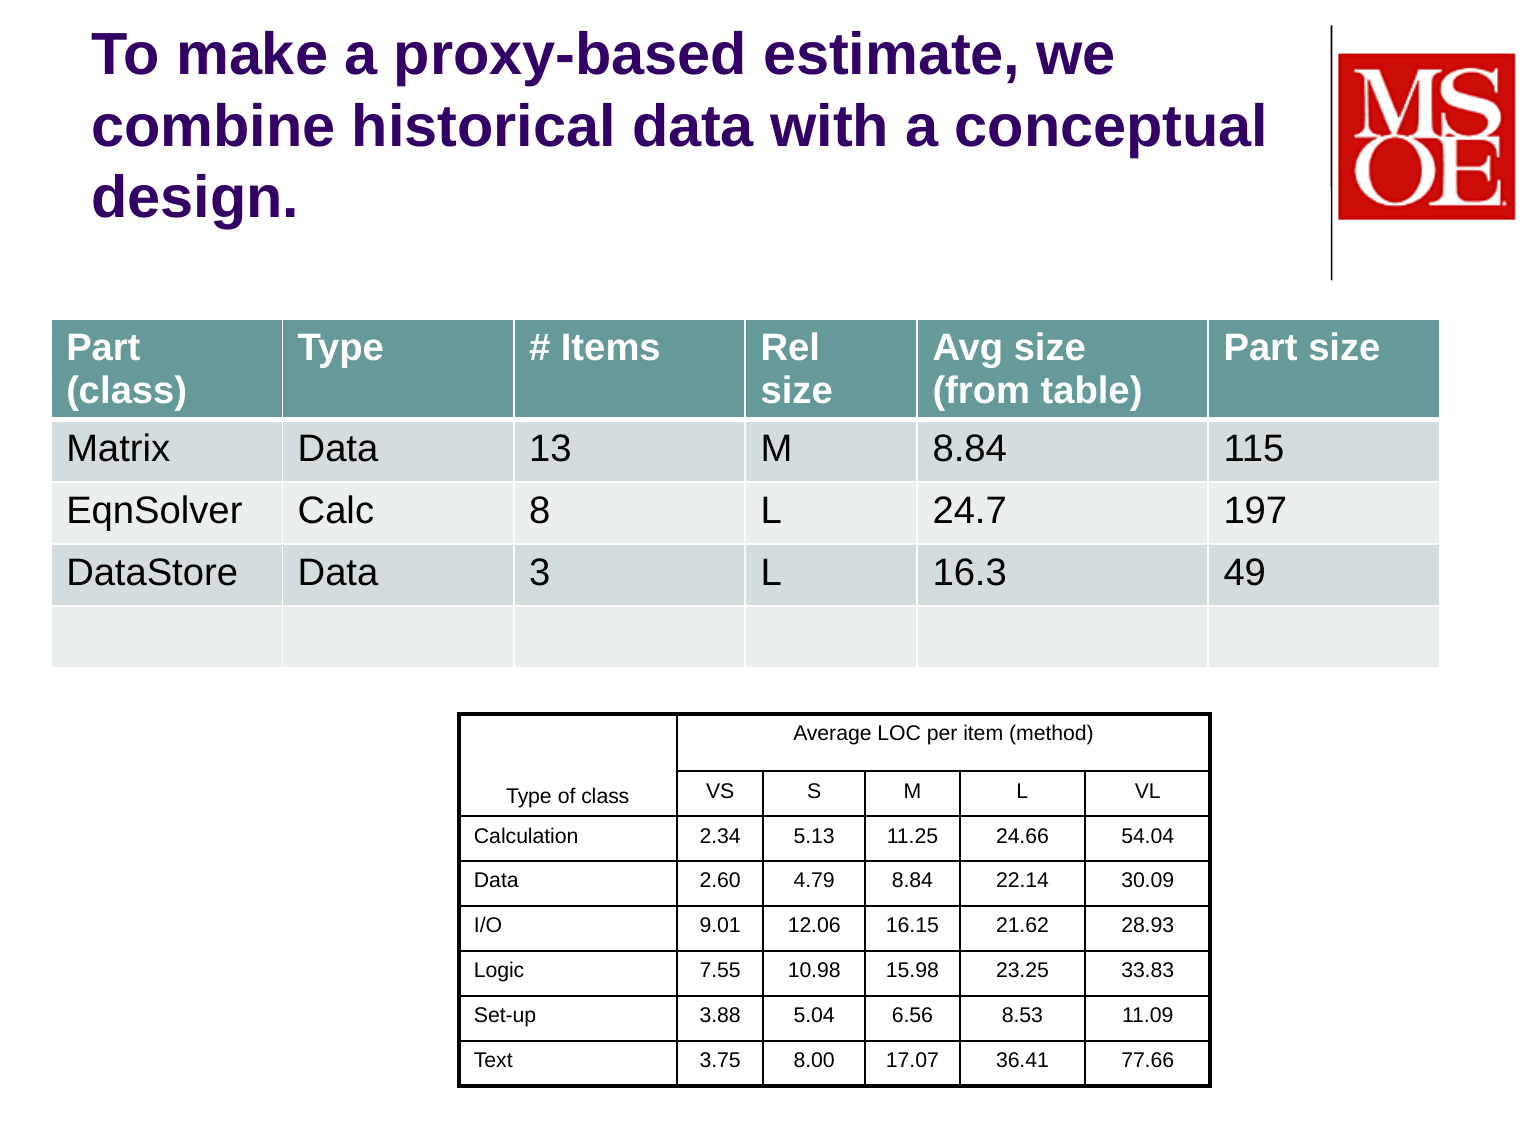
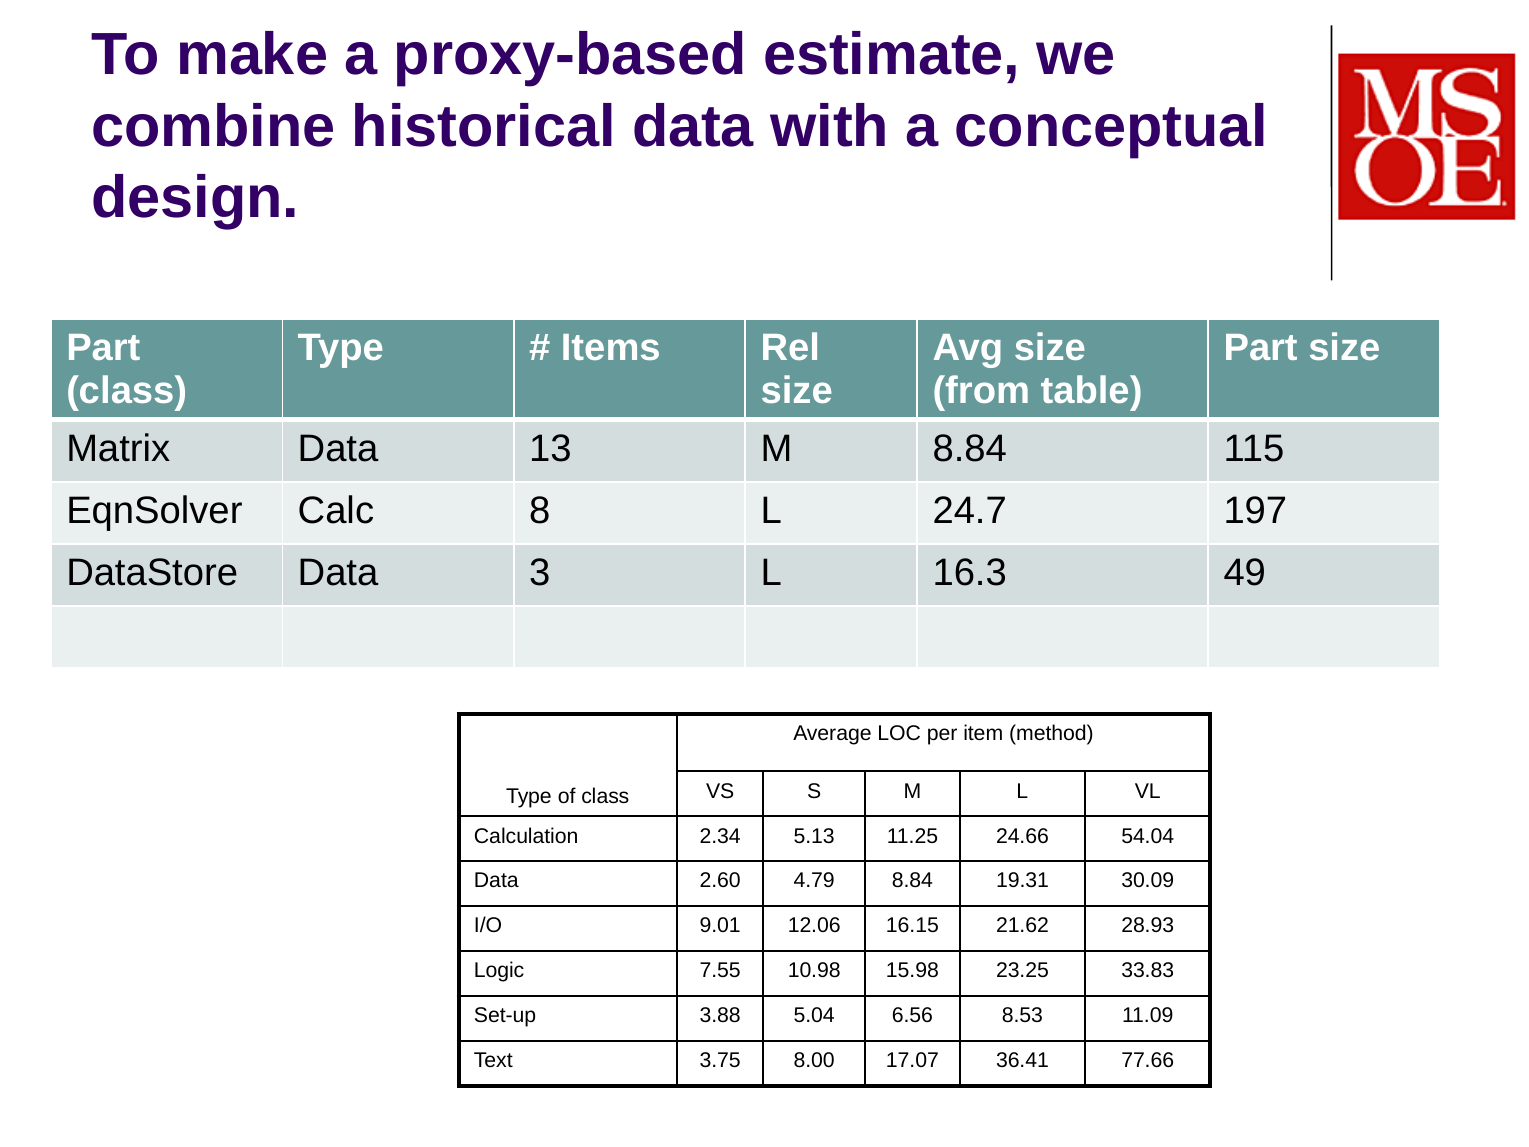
22.14: 22.14 -> 19.31
